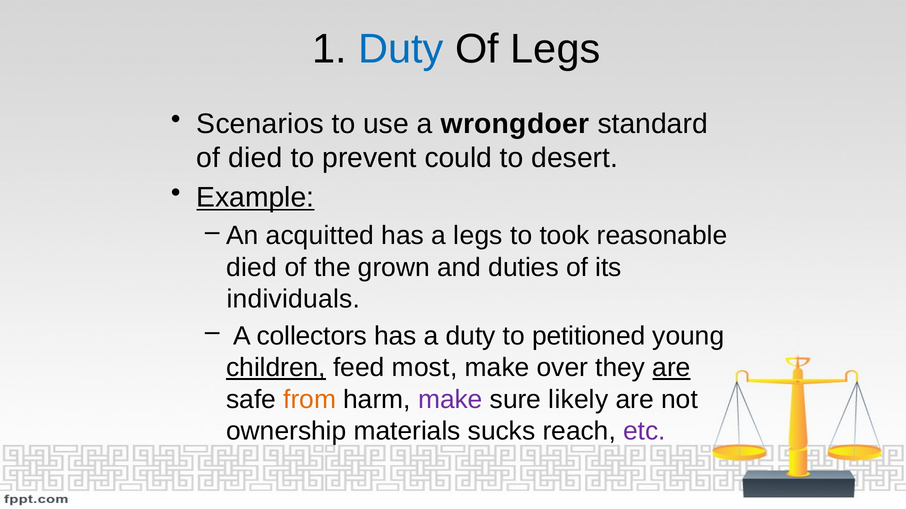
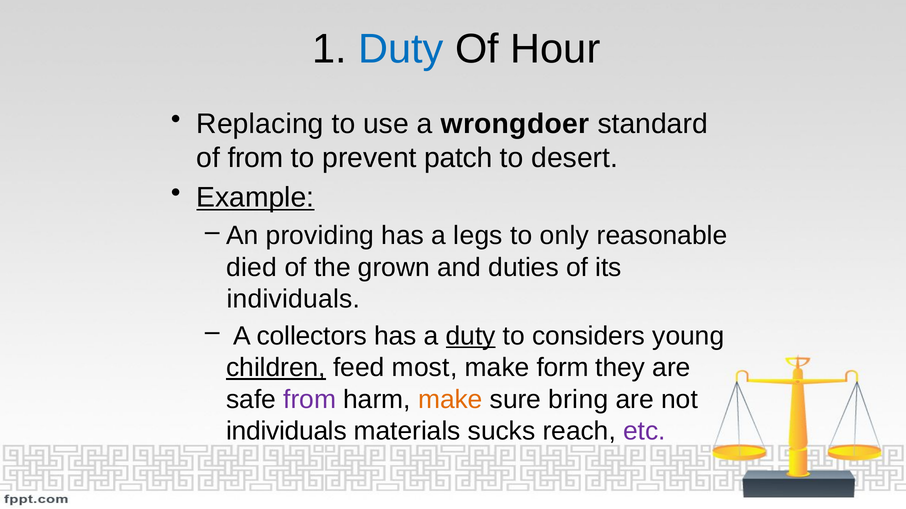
Of Legs: Legs -> Hour
Scenarios: Scenarios -> Replacing
of died: died -> from
could: could -> patch
acquitted: acquitted -> providing
took: took -> only
duty at (471, 336) underline: none -> present
petitioned: petitioned -> considers
over: over -> form
are at (672, 368) underline: present -> none
from at (310, 400) colour: orange -> purple
make at (450, 400) colour: purple -> orange
likely: likely -> bring
ownership at (286, 432): ownership -> individuals
